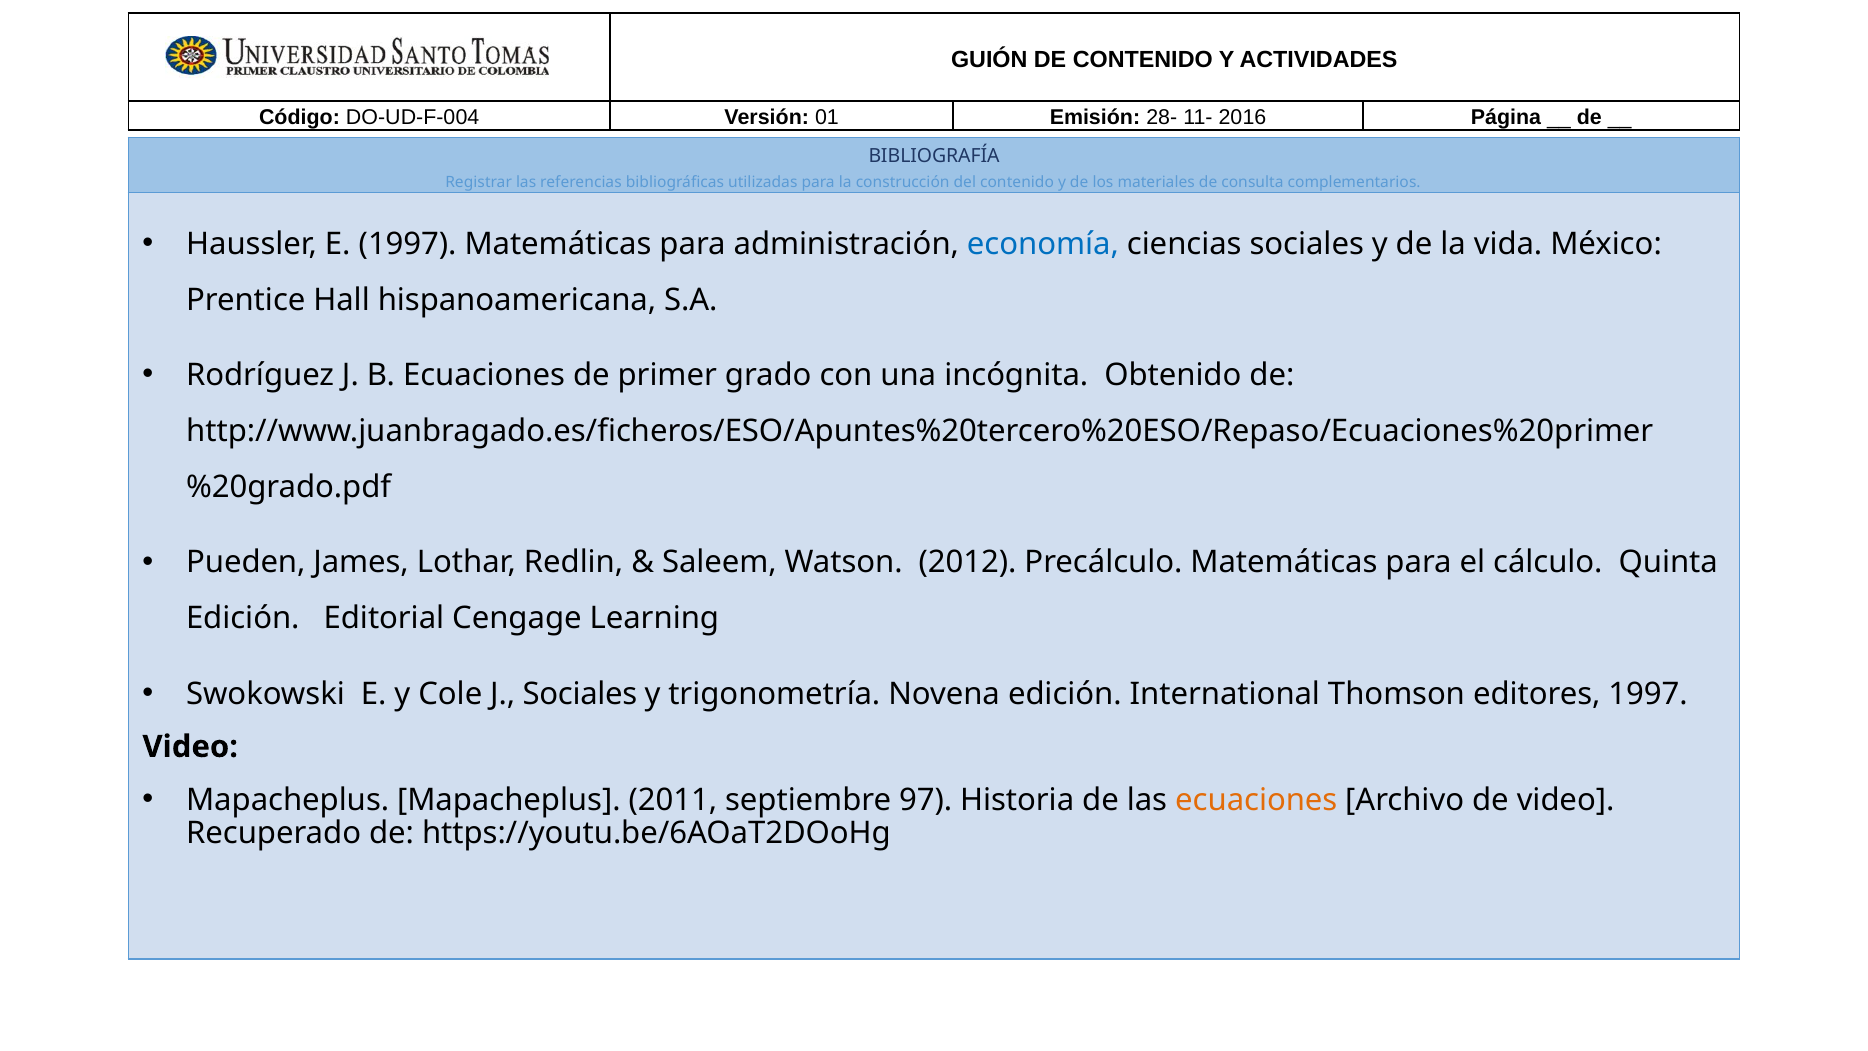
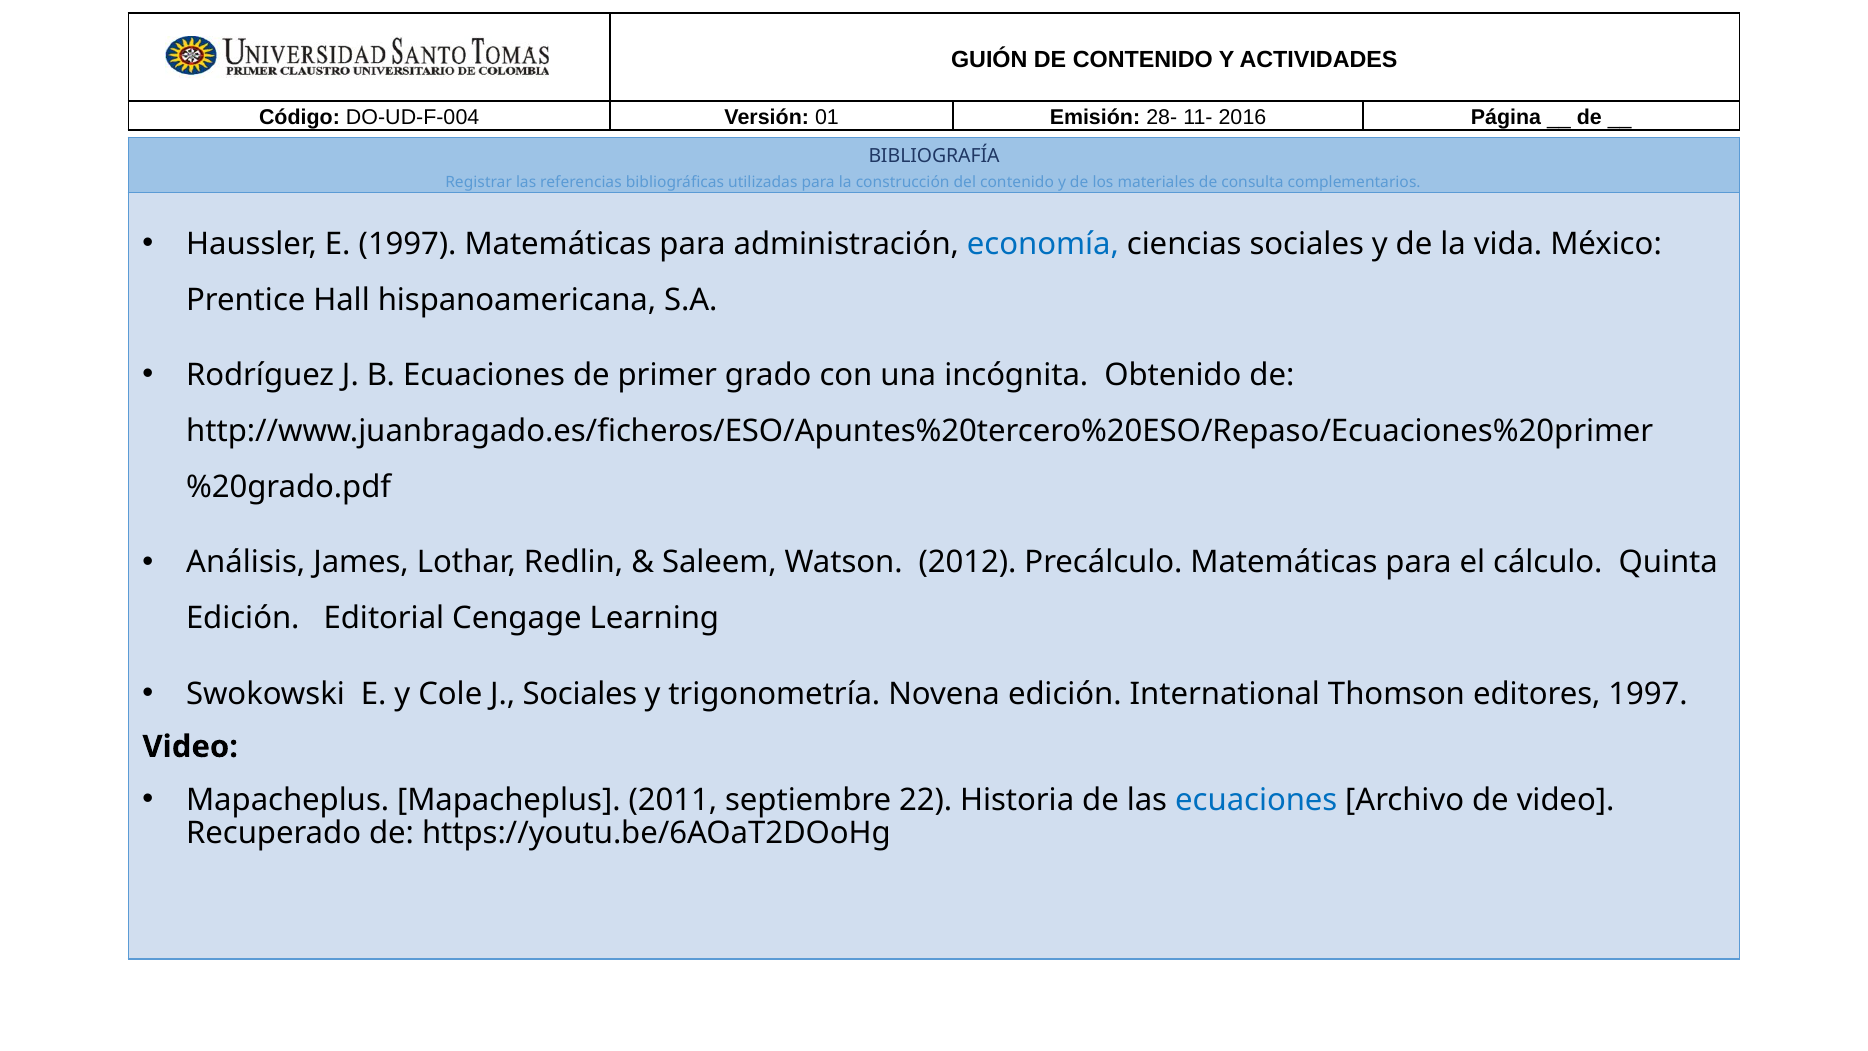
Pueden: Pueden -> Análisis
97: 97 -> 22
ecuaciones at (1256, 800) colour: orange -> blue
